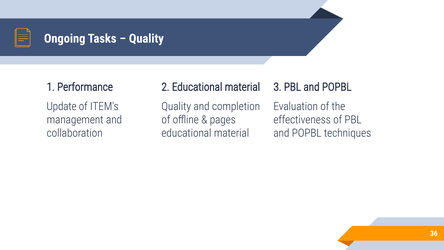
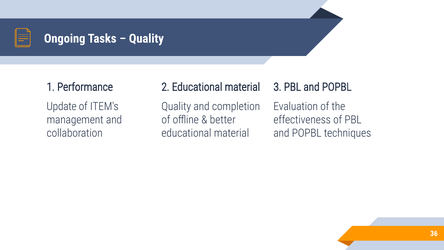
pages: pages -> better
